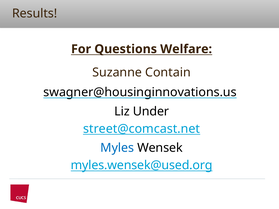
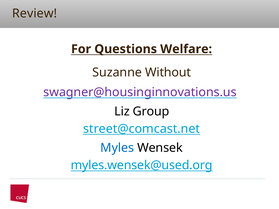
Results: Results -> Review
Contain: Contain -> Without
swagner@housinginnovations.us colour: black -> purple
Under: Under -> Group
